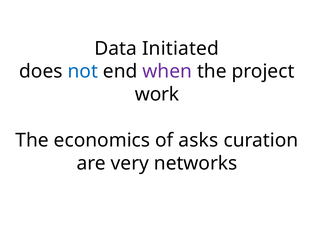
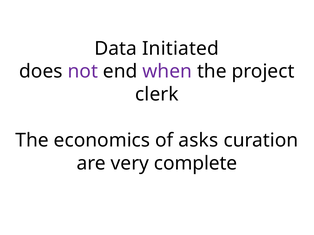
not colour: blue -> purple
work: work -> clerk
networks: networks -> complete
